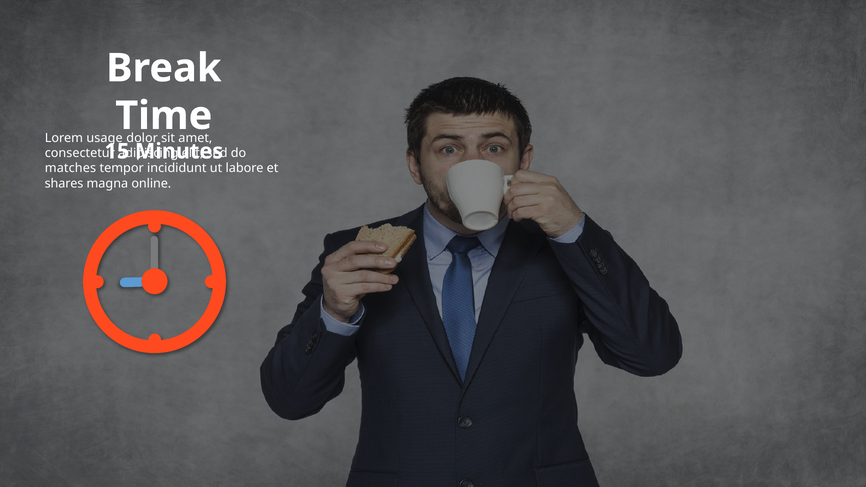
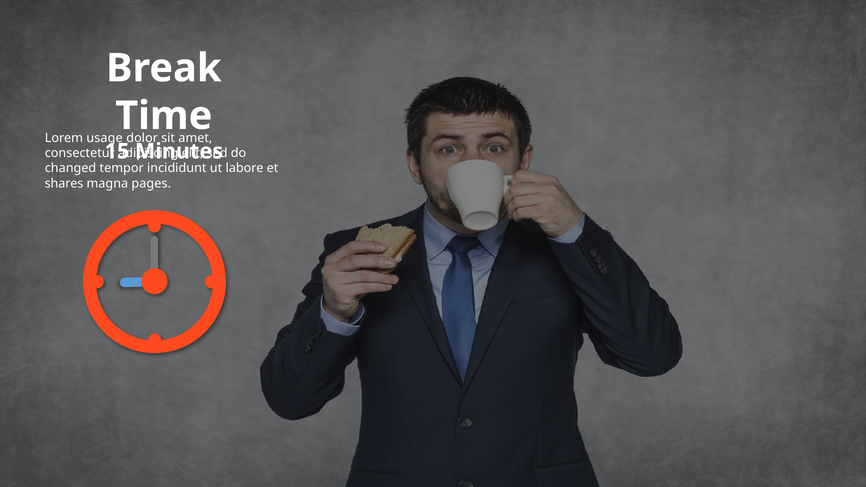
matches: matches -> changed
online: online -> pages
